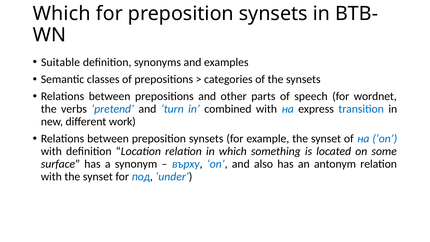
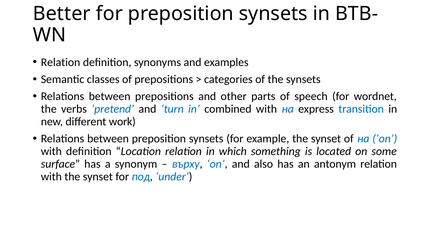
Which at (62, 14): Which -> Better
Suitable at (61, 62): Suitable -> Relation
